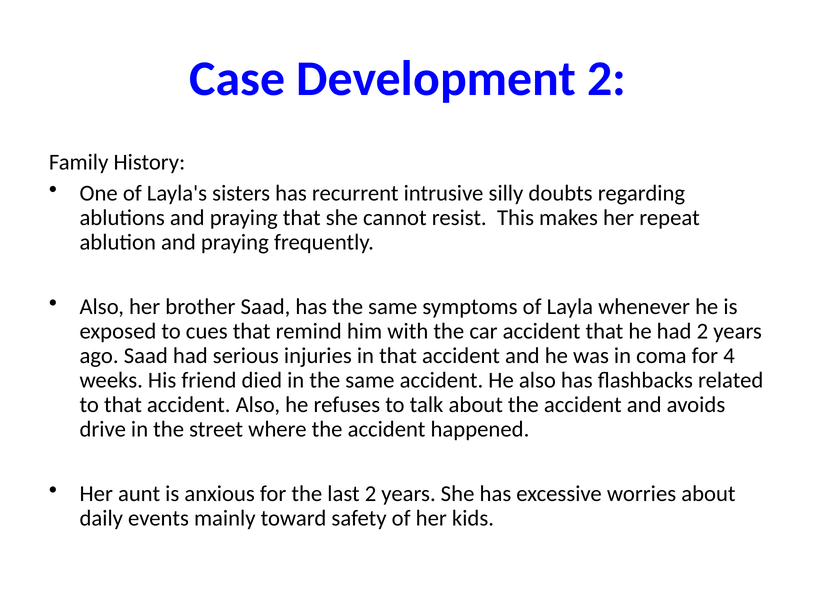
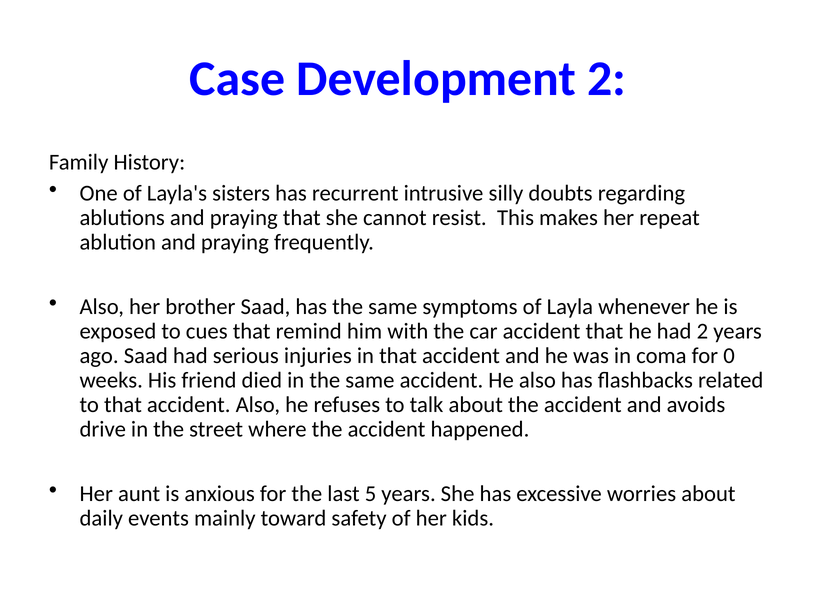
4: 4 -> 0
last 2: 2 -> 5
